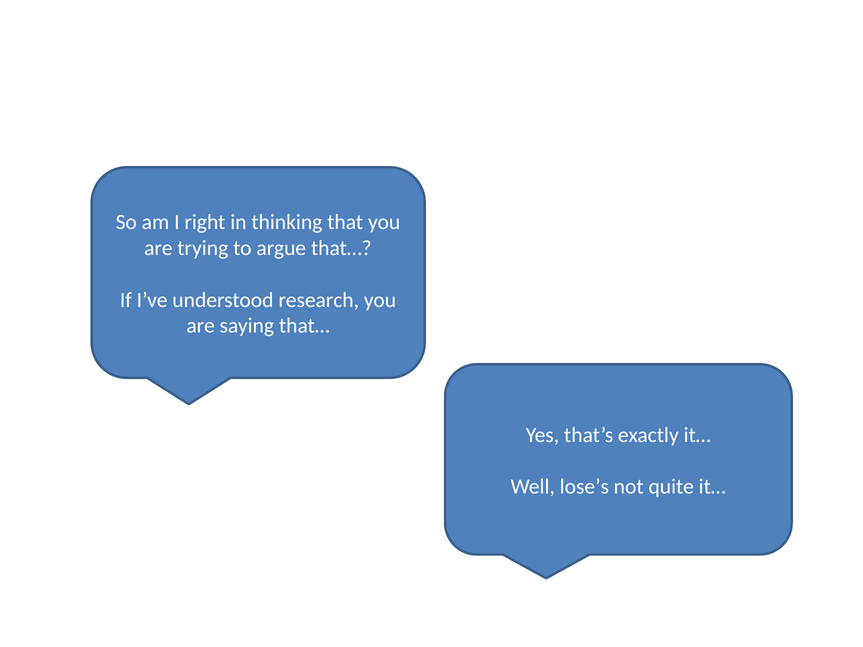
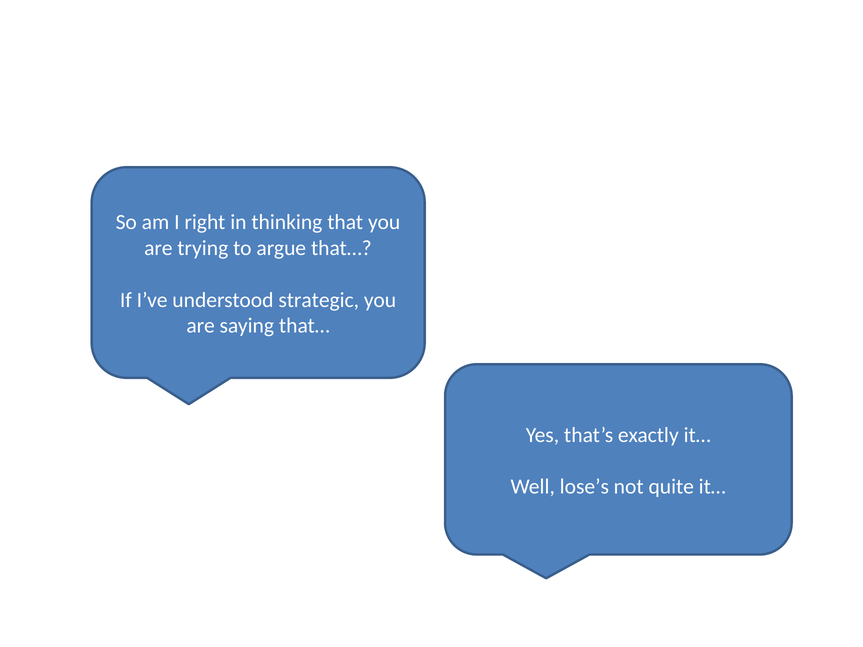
research: research -> strategic
